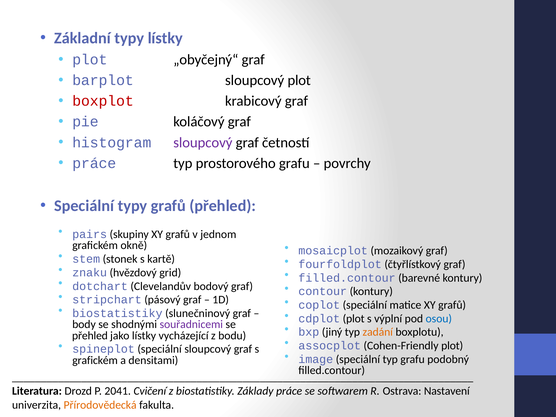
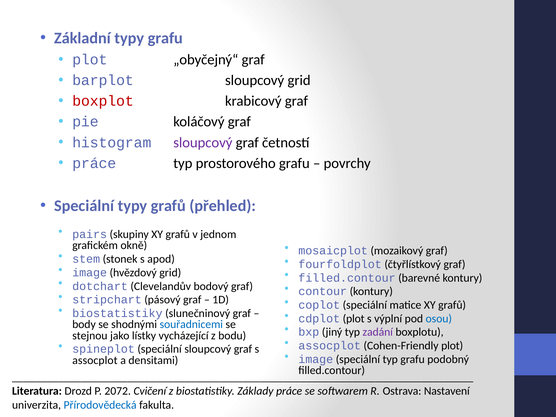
typy lístky: lístky -> grafu
sloupcový plot: plot -> grid
kartě: kartě -> apod
znaku at (90, 273): znaku -> image
souřadnicemi colour: purple -> blue
zadání colour: orange -> purple
přehled at (90, 336): přehled -> stejnou
grafickém at (95, 360): grafickém -> assocplot
2041: 2041 -> 2072
Přírodovědecká colour: orange -> blue
